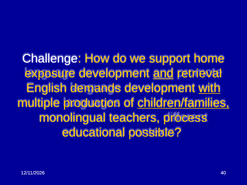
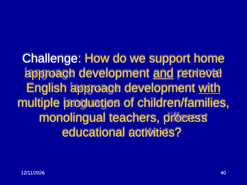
exposure at (50, 74): exposure -> approach
English demands: demands -> approach
children/families underline: present -> none
possible: possible -> activities
